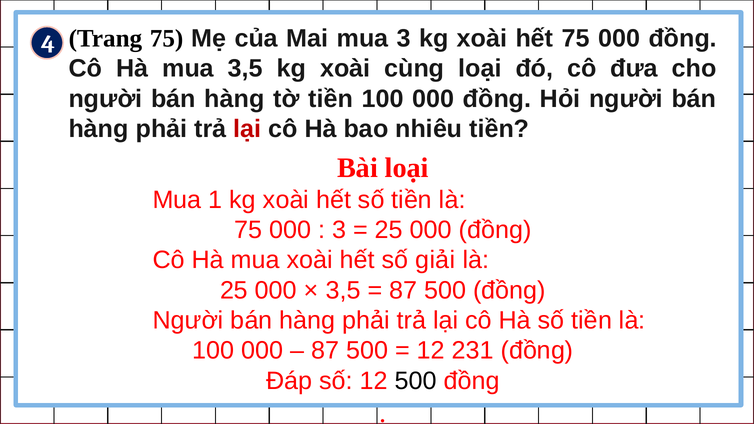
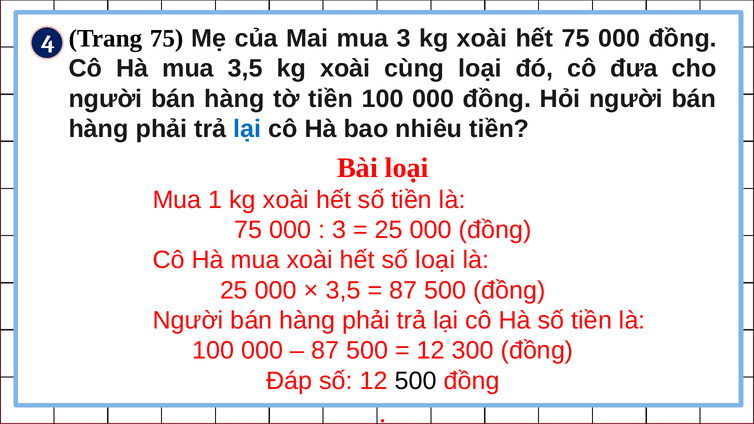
lại at (247, 129) colour: red -> blue
số giải: giải -> loại
231: 231 -> 300
